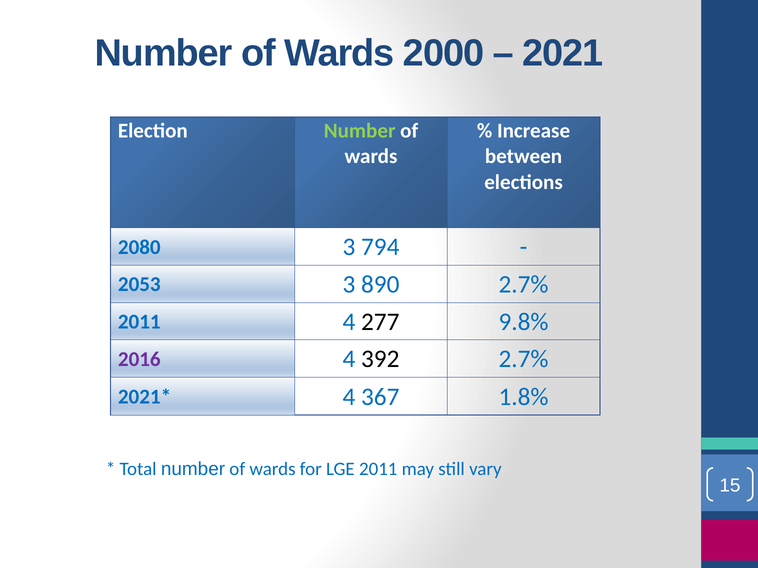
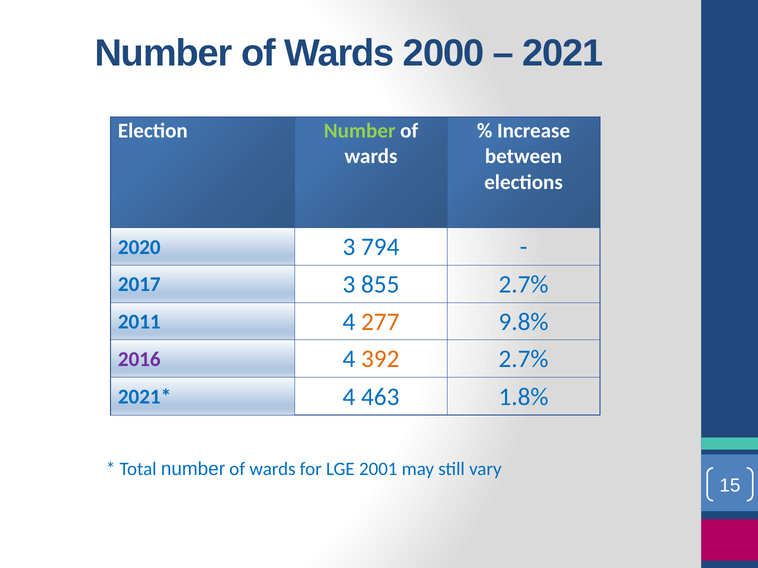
2080: 2080 -> 2020
2053: 2053 -> 2017
890: 890 -> 855
277 colour: black -> orange
392 colour: black -> orange
367: 367 -> 463
LGE 2011: 2011 -> 2001
